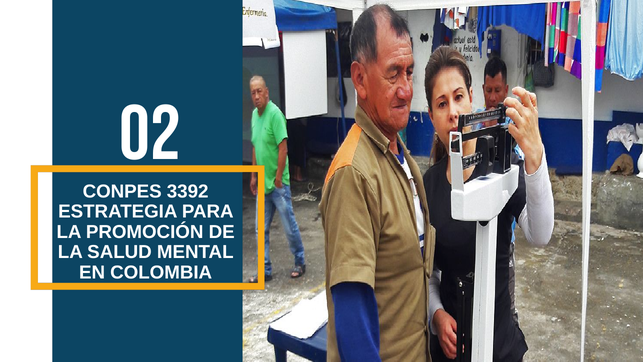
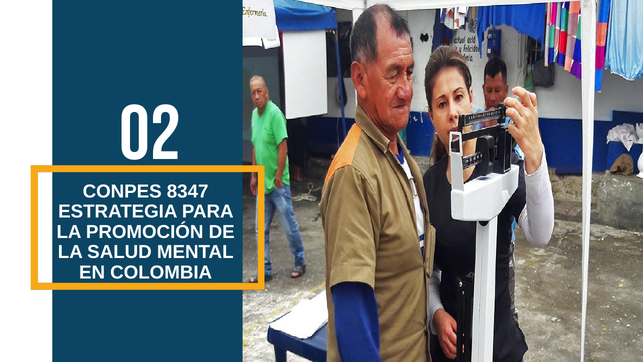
3392: 3392 -> 8347
